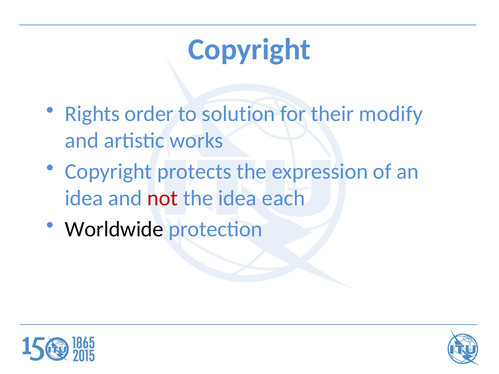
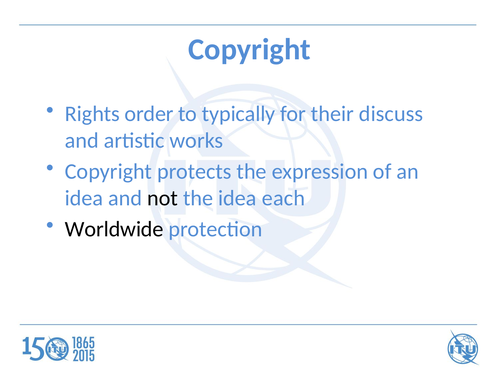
solution: solution -> typically
modify: modify -> discuss
not colour: red -> black
